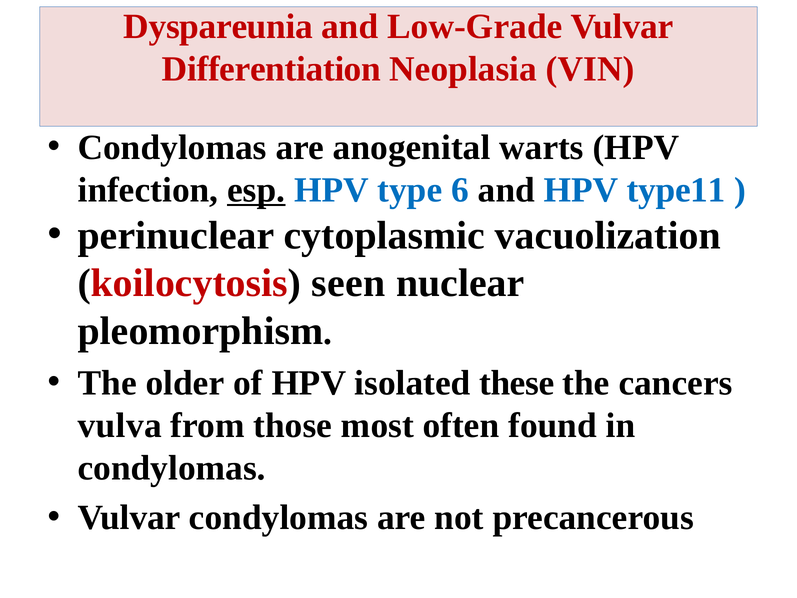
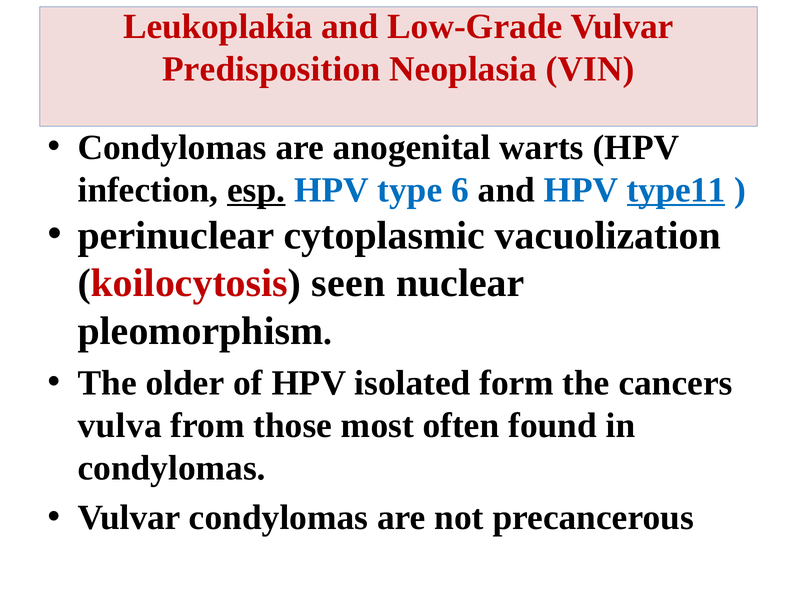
Dyspareunia: Dyspareunia -> Leukoplakia
Differentiation: Differentiation -> Predisposition
type11 underline: none -> present
these: these -> form
